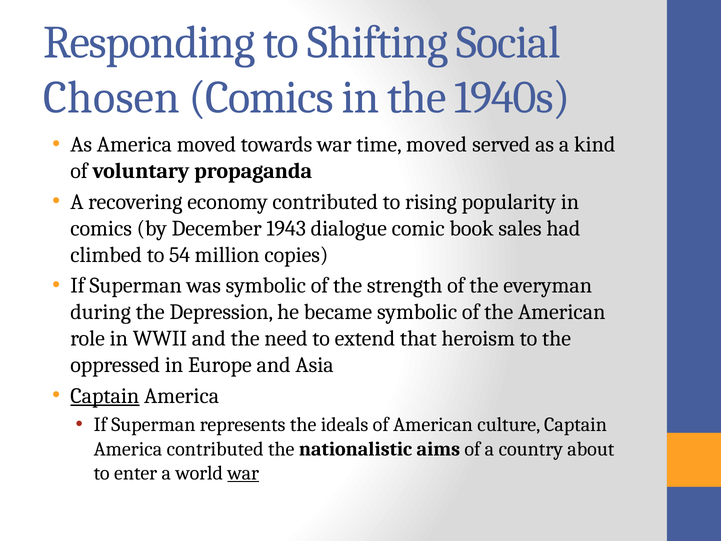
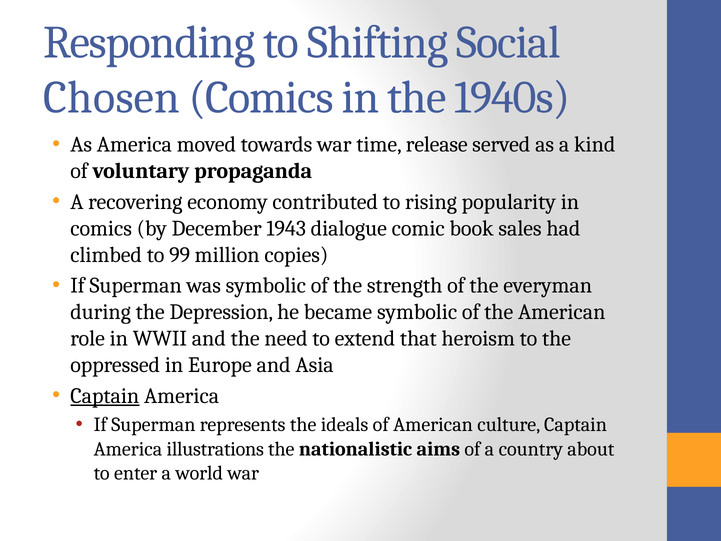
time moved: moved -> release
54: 54 -> 99
America contributed: contributed -> illustrations
war at (243, 473) underline: present -> none
